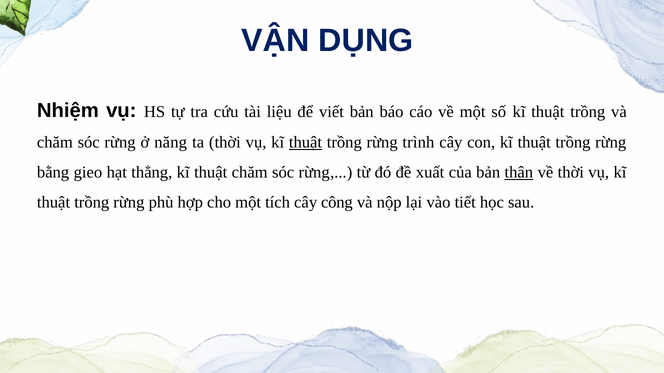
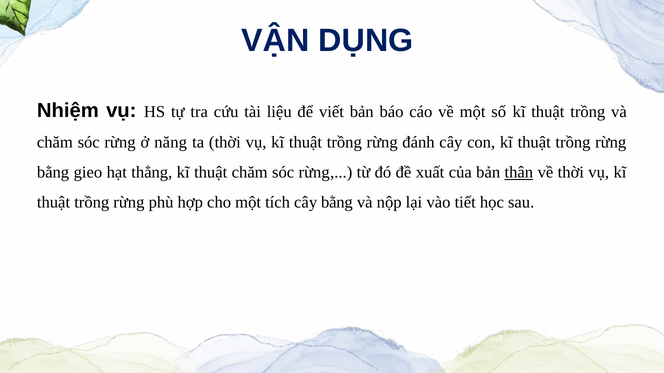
thuật at (305, 143) underline: present -> none
trình: trình -> đánh
cây công: công -> bằng
